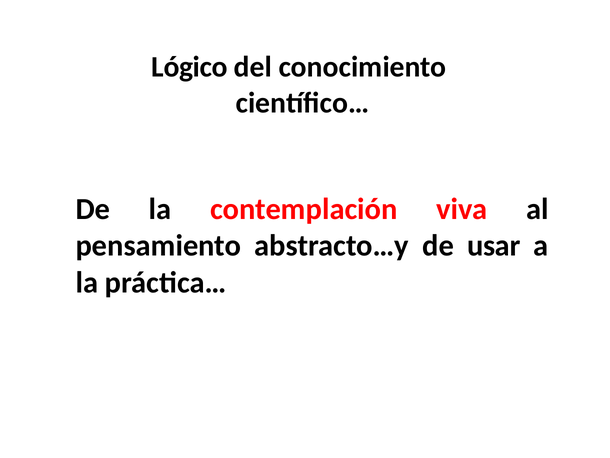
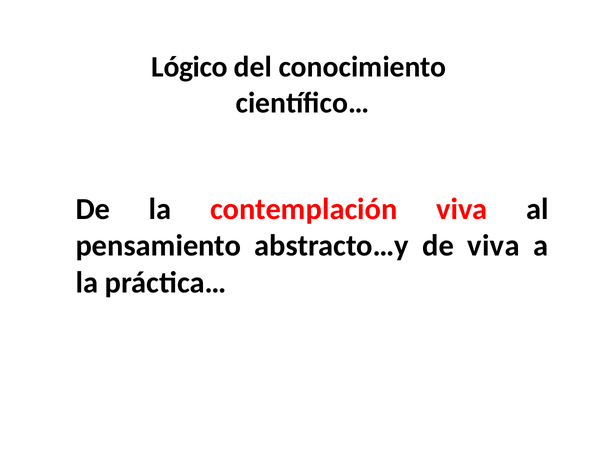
de usar: usar -> viva
